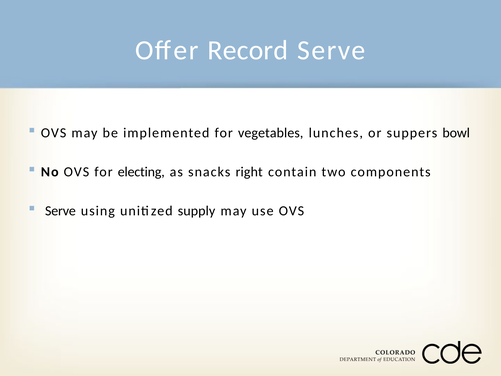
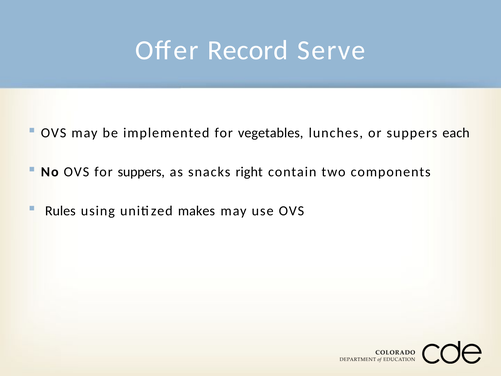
bowl: bowl -> each
for electing: electing -> suppers
Serve at (60, 211): Serve -> Rules
supply: supply -> makes
